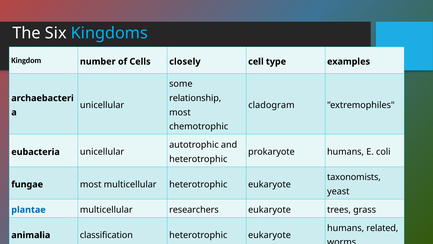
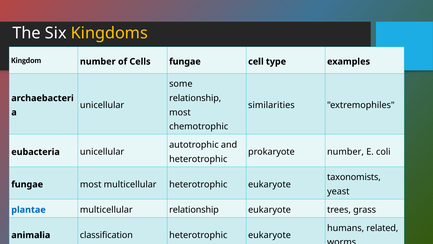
Kingdoms colour: light blue -> yellow
Cells closely: closely -> fungae
cladogram: cladogram -> similarities
prokaryote humans: humans -> number
multicellular researchers: researchers -> relationship
